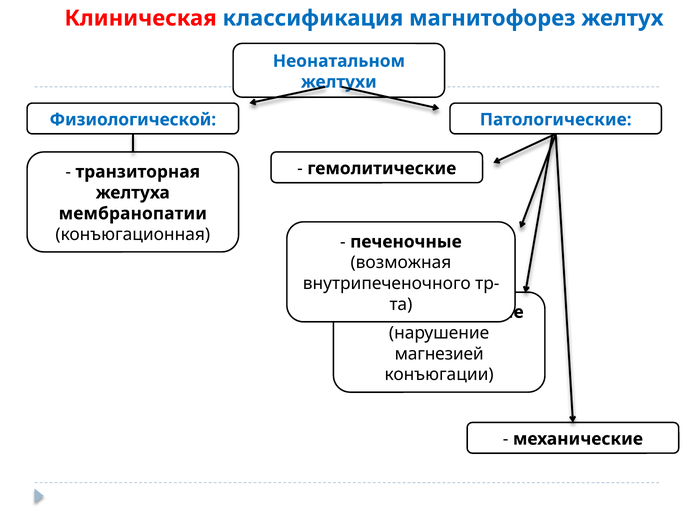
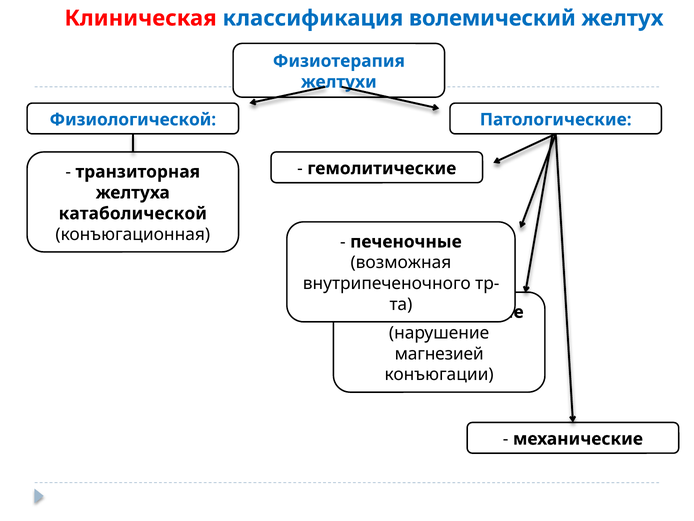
магнитофорез: магнитофорез -> волемический
Неонатальном: Неонатальном -> Физиотерапия
мембранопатии: мембранопатии -> катаболической
